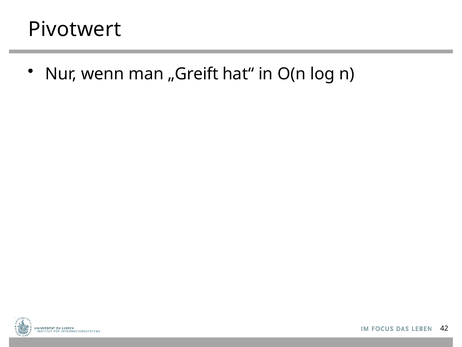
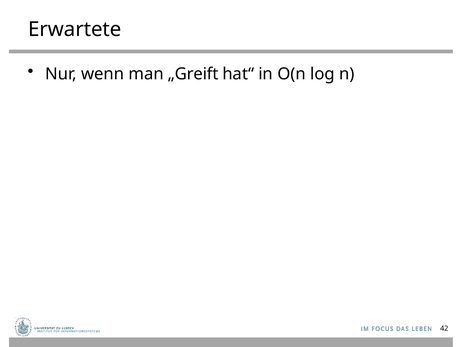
Pivotwert: Pivotwert -> Erwartete
